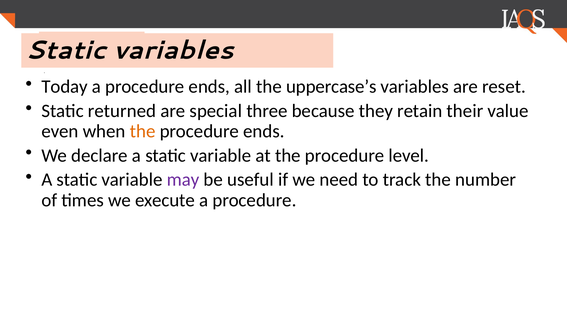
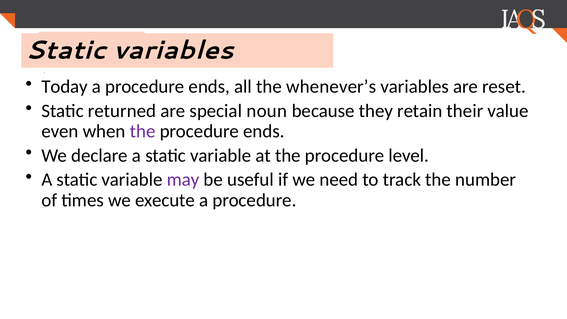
uppercase’s: uppercase’s -> whenever’s
three: three -> noun
the at (143, 131) colour: orange -> purple
